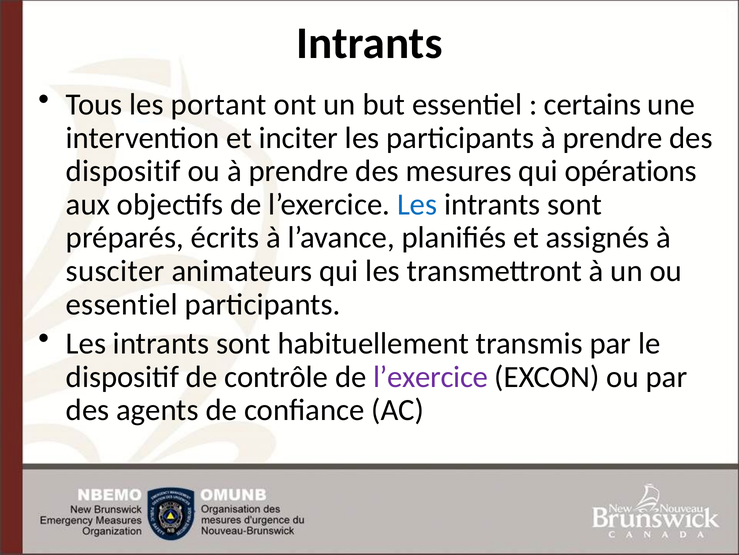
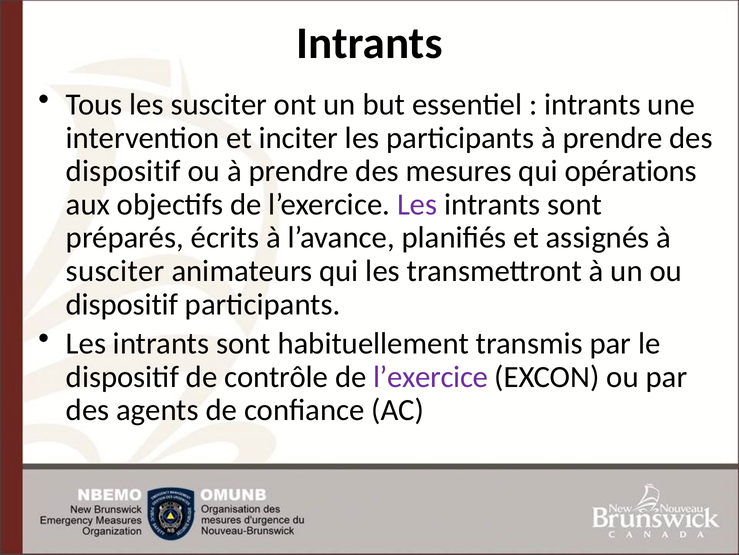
les portant: portant -> susciter
certains at (593, 104): certains -> intrants
Les at (417, 204) colour: blue -> purple
essentiel at (122, 304): essentiel -> dispositif
